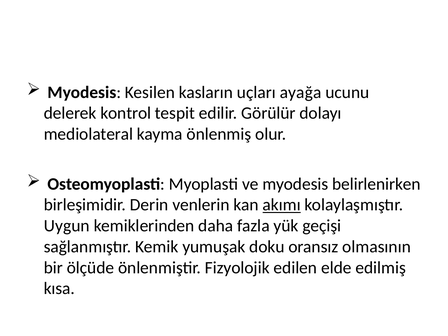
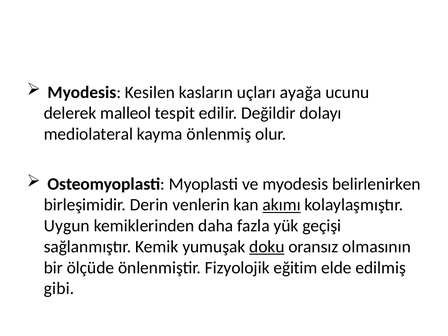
kontrol: kontrol -> malleol
Görülür: Görülür -> Değildir
doku underline: none -> present
edilen: edilen -> eğitim
kısa: kısa -> gibi
